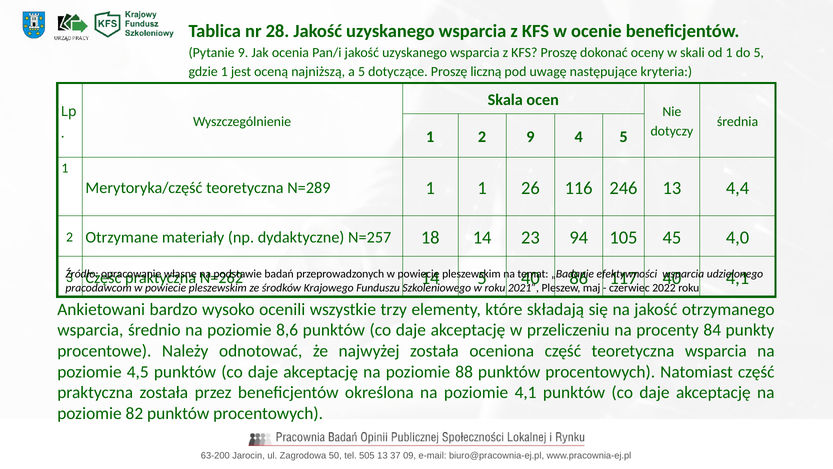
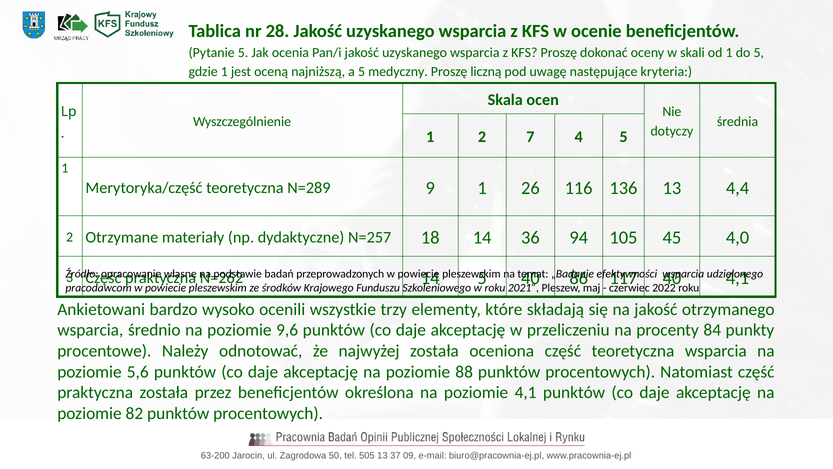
Pytanie 9: 9 -> 5
dotyczące: dotyczące -> medyczny
2 9: 9 -> 7
N=289 1: 1 -> 9
246: 246 -> 136
23: 23 -> 36
8,6: 8,6 -> 9,6
4,5: 4,5 -> 5,6
